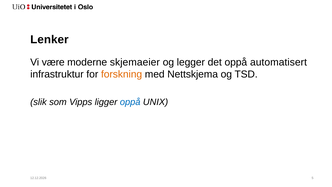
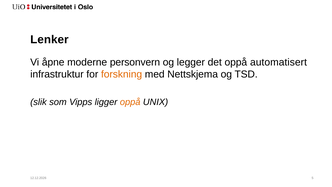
være: være -> åpne
skjemaeier: skjemaeier -> personvern
oppå at (130, 102) colour: blue -> orange
